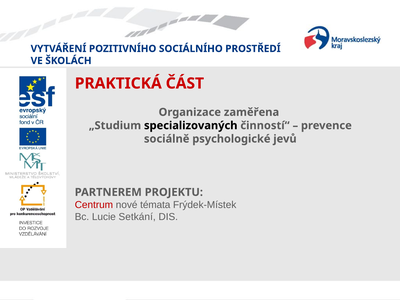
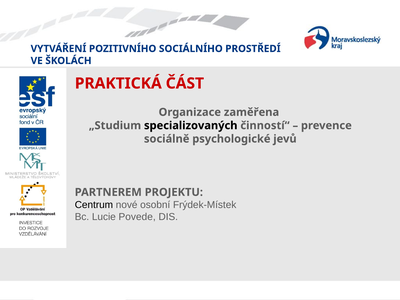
Centrum colour: red -> black
témata: témata -> osobní
Setkání: Setkání -> Povede
